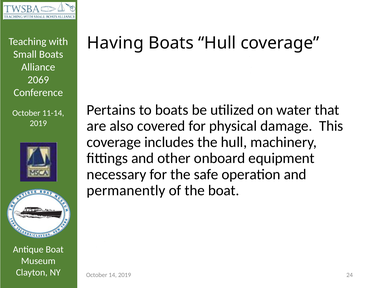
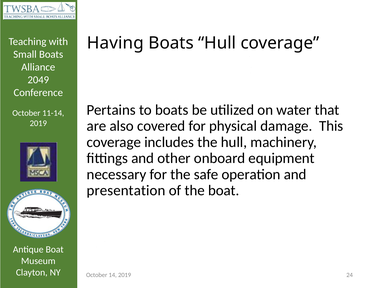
2069: 2069 -> 2049
permanently: permanently -> presentation
